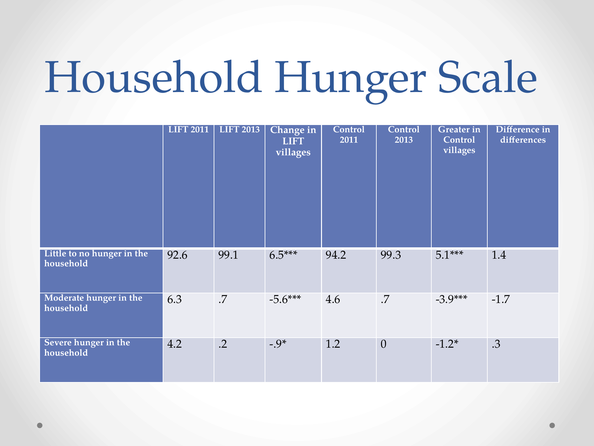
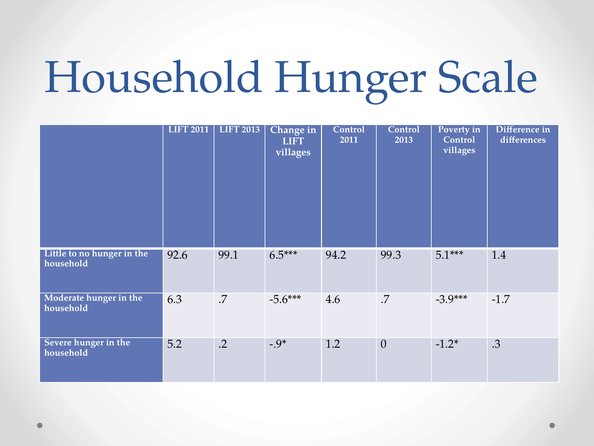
Greater: Greater -> Poverty
4.2: 4.2 -> 5.2
